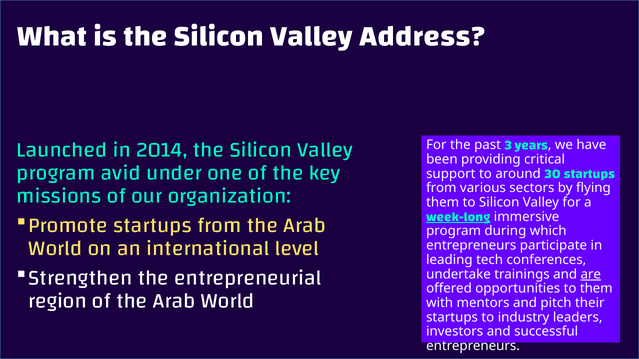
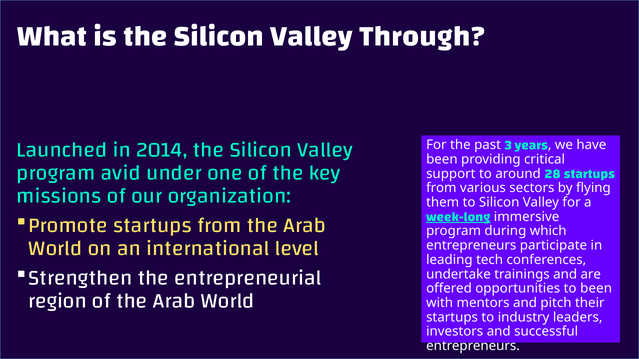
Address: Address -> Through
30: 30 -> 28
are underline: present -> none
to them: them -> been
